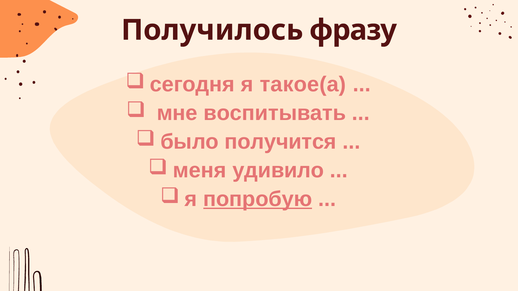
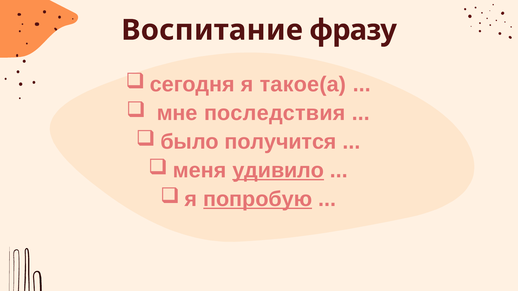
Получилось: Получилось -> Воспитание
воспитывать: воспитывать -> последствия
удивило underline: none -> present
